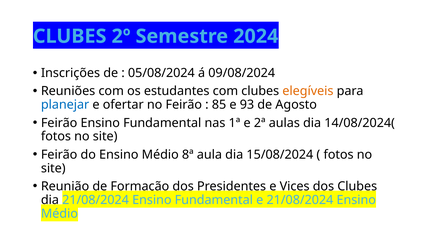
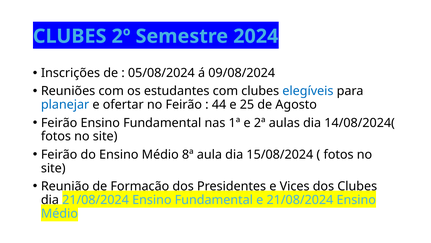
elegíveis colour: orange -> blue
85: 85 -> 44
93: 93 -> 25
